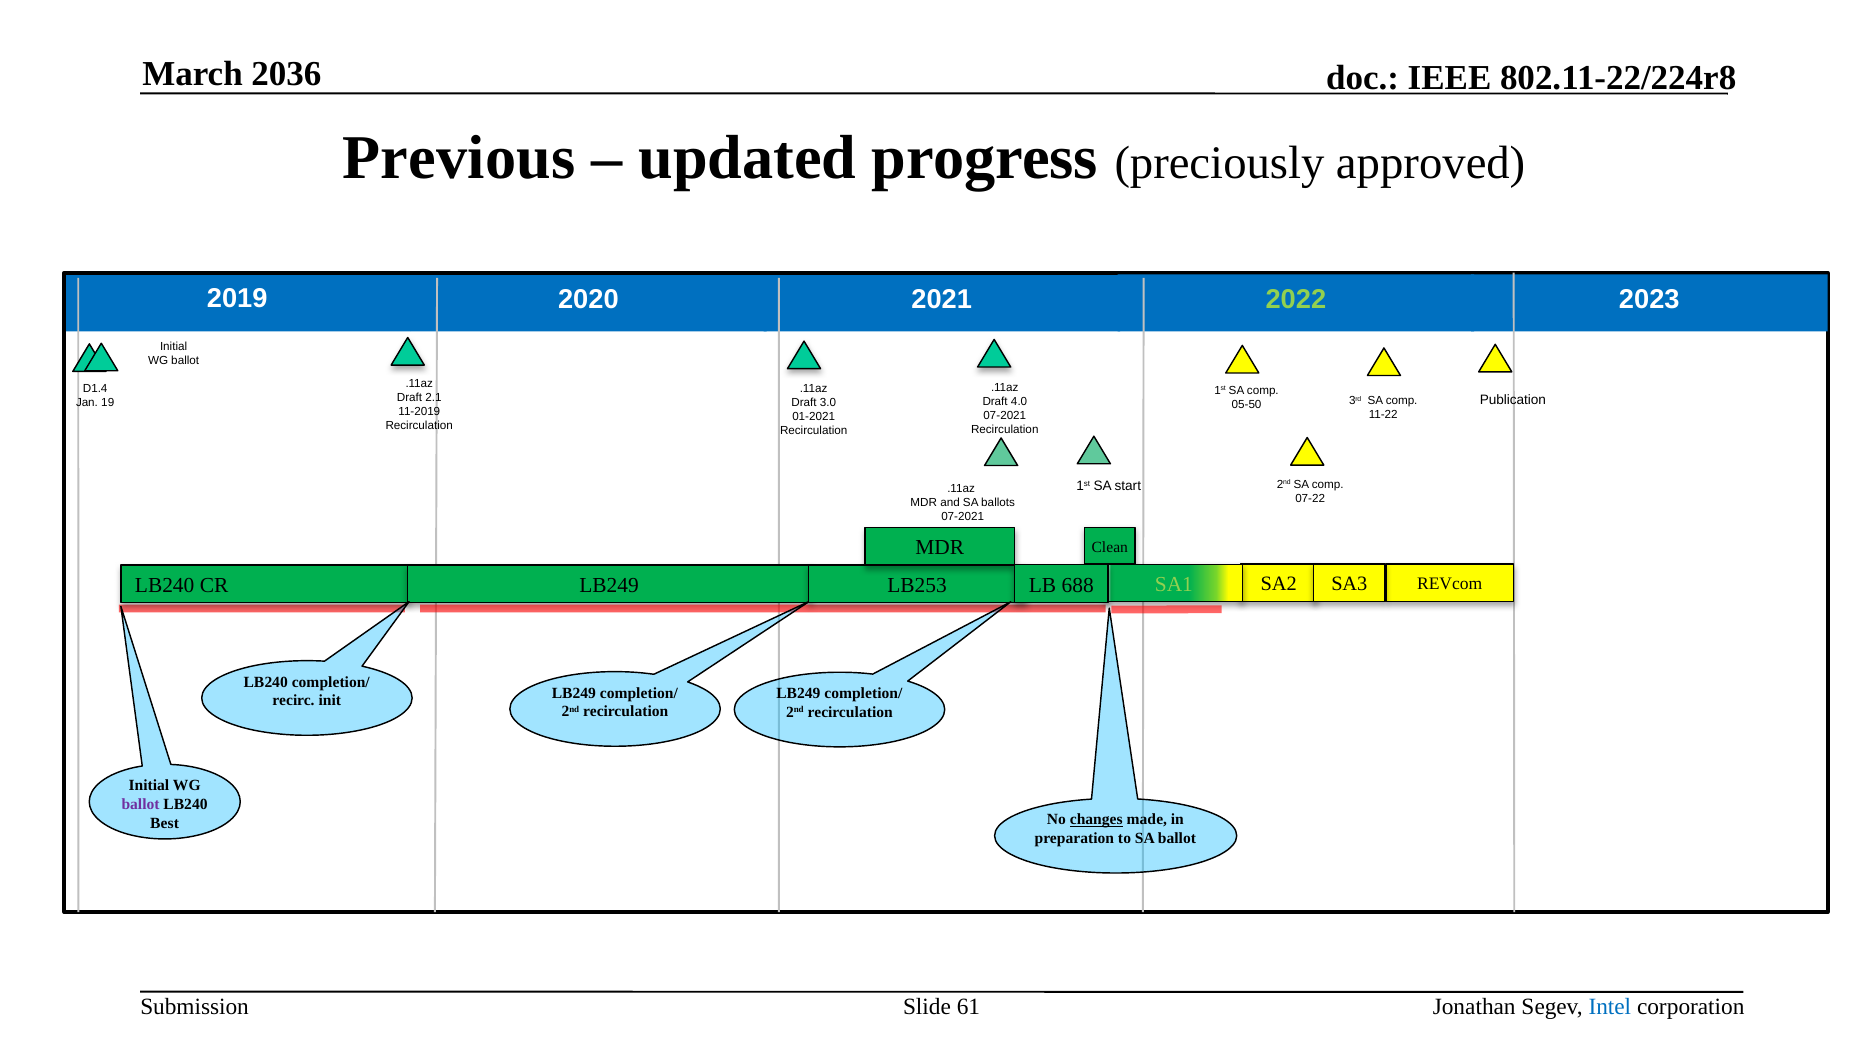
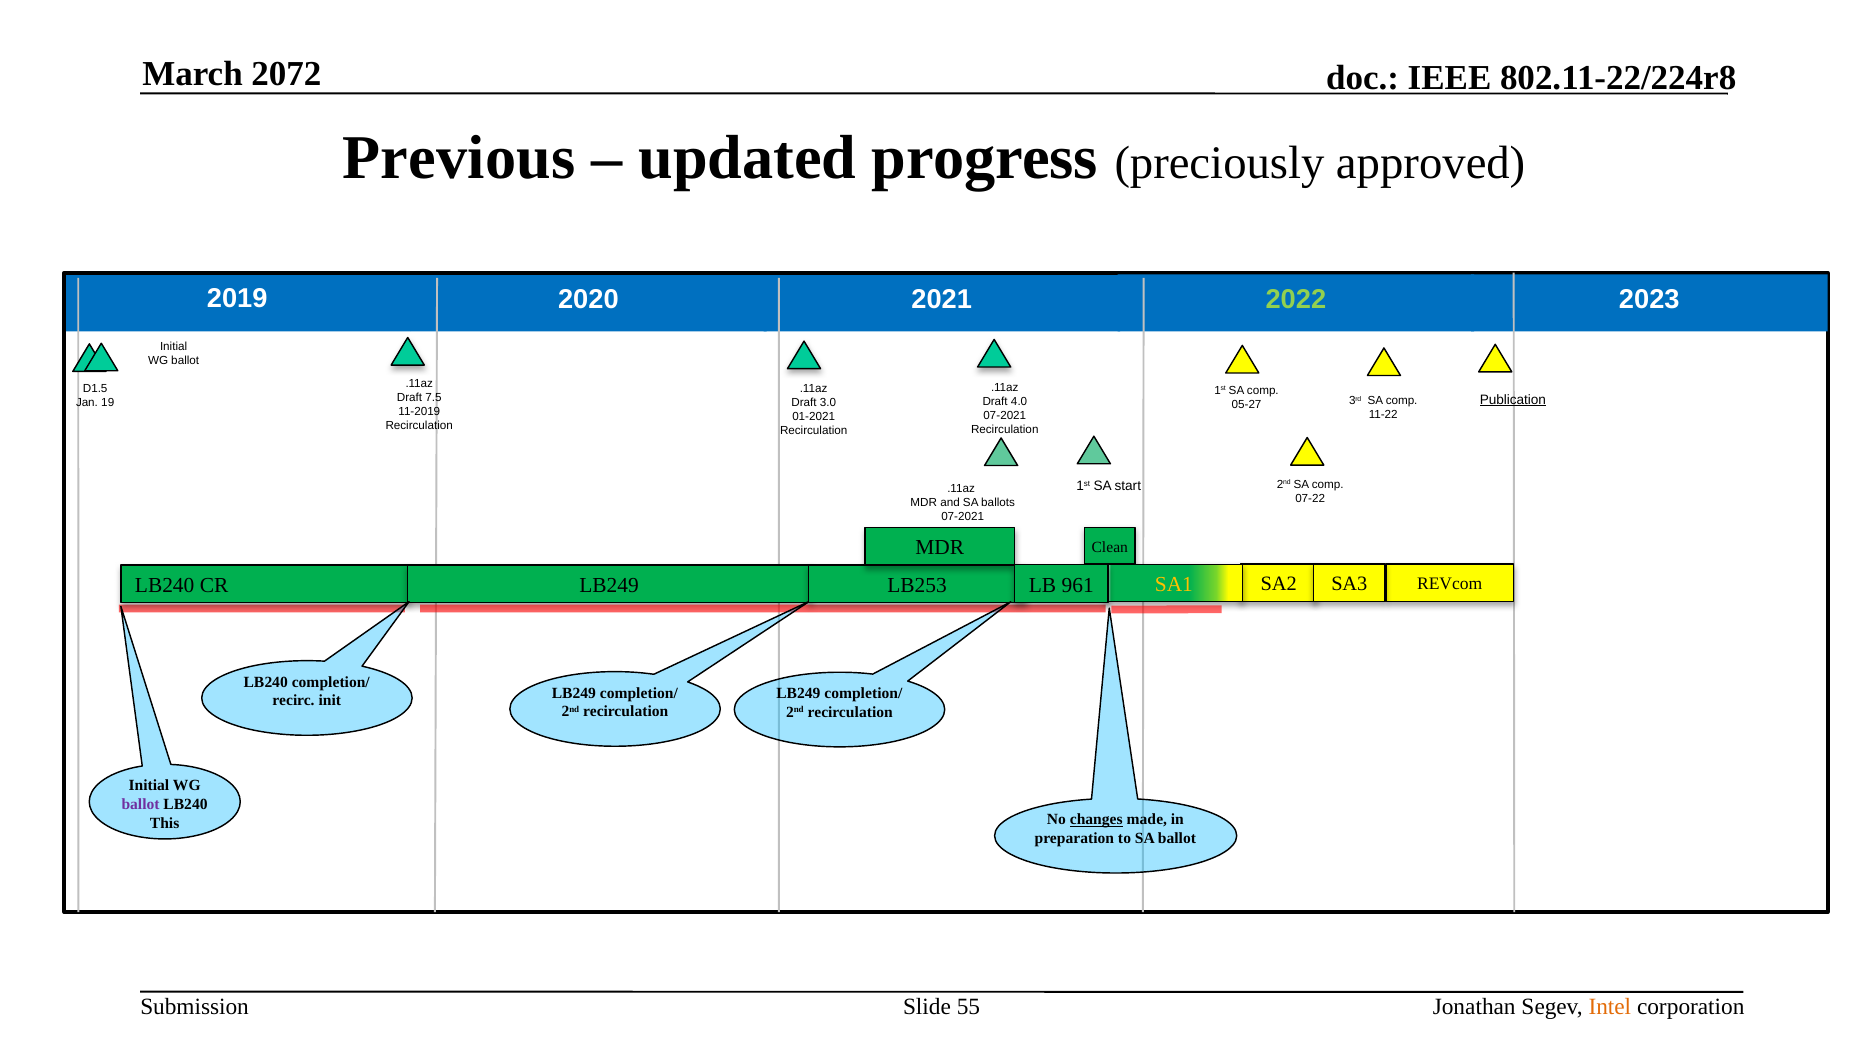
2036: 2036 -> 2072
D1.4: D1.4 -> D1.5
2.1: 2.1 -> 7.5
Publication underline: none -> present
05-50: 05-50 -> 05-27
SA1 colour: light green -> yellow
688: 688 -> 961
Best: Best -> This
61: 61 -> 55
Intel colour: blue -> orange
